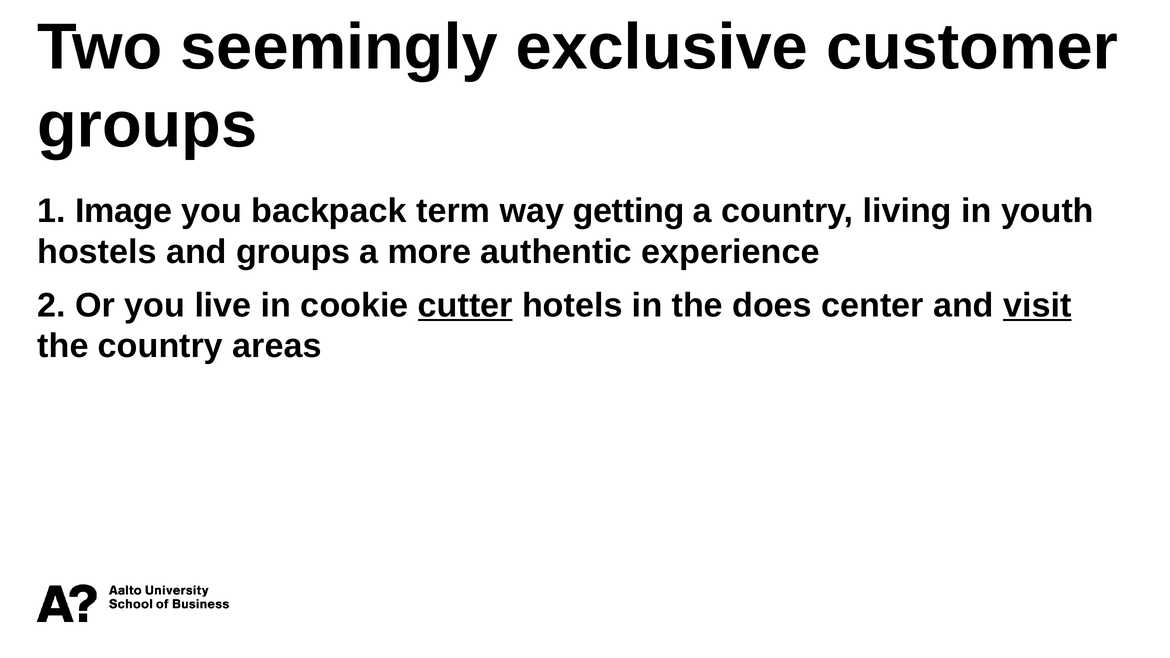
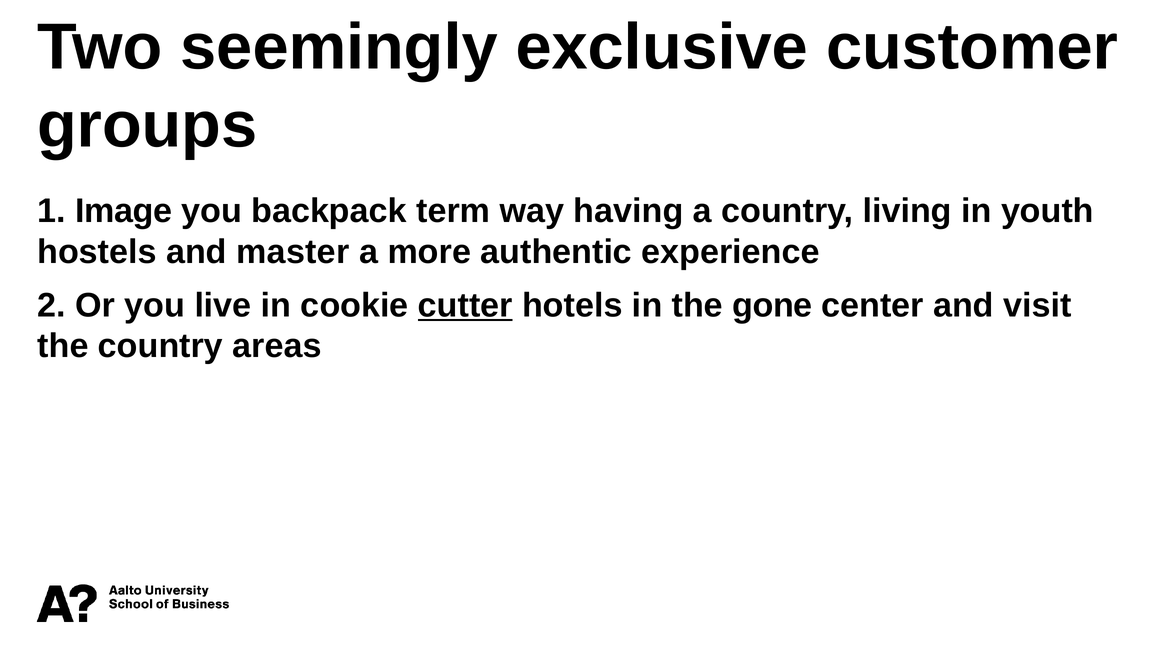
getting: getting -> having
and groups: groups -> master
does: does -> gone
visit underline: present -> none
